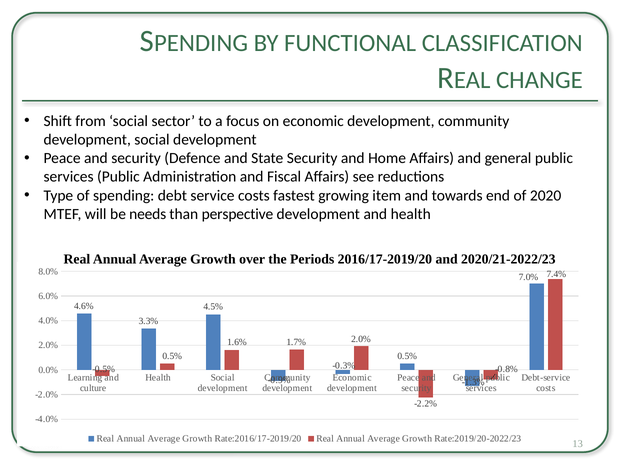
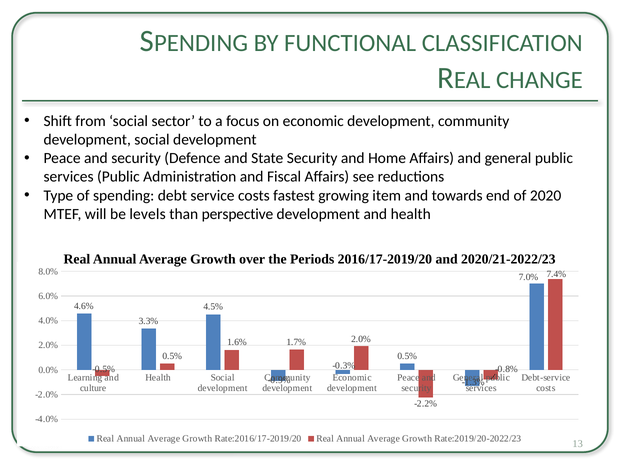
needs: needs -> levels
